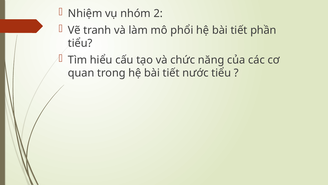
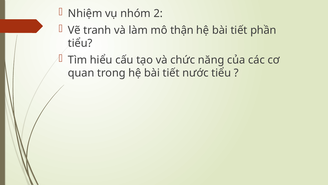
phổi: phổi -> thận
